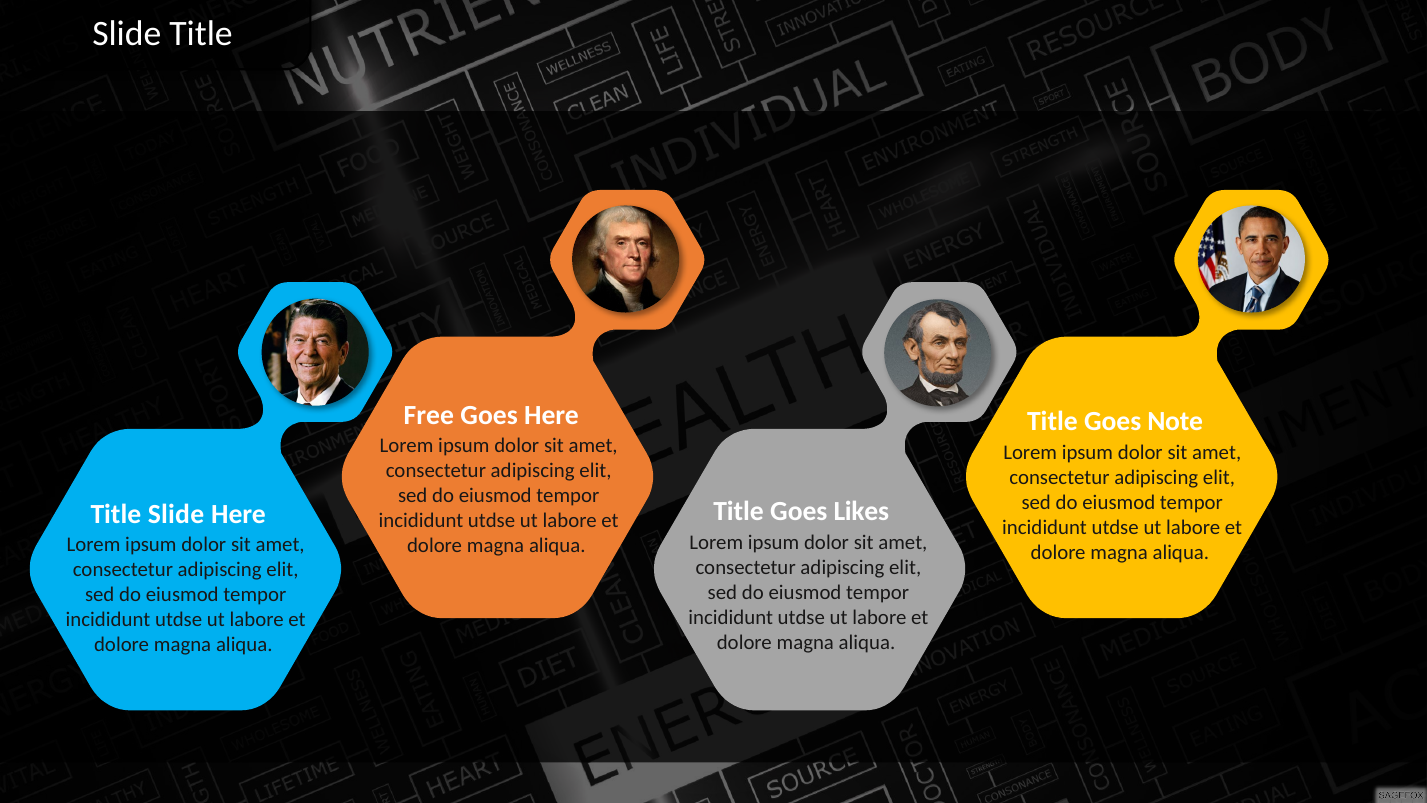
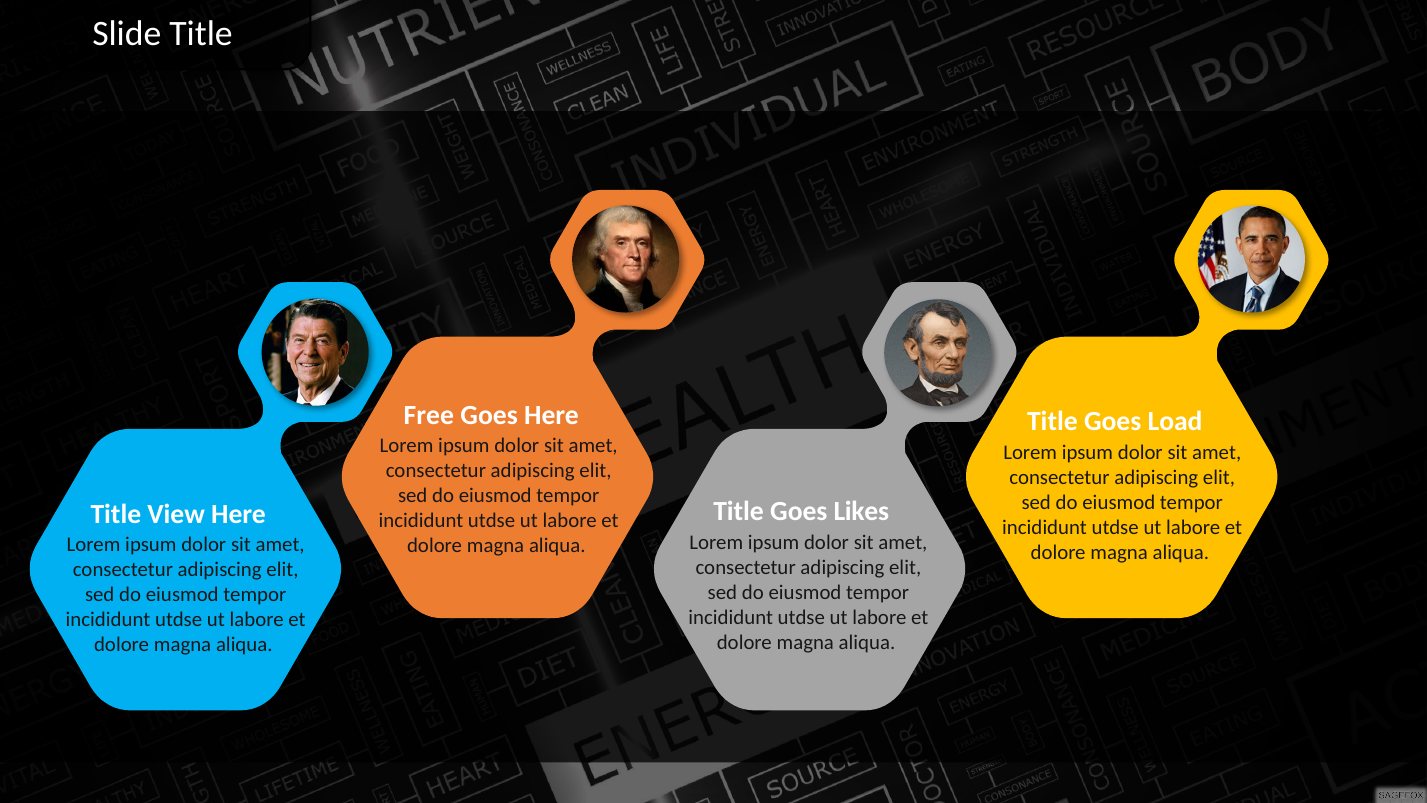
Note: Note -> Load
Title Slide: Slide -> View
